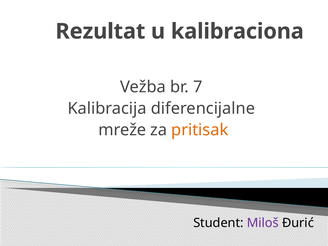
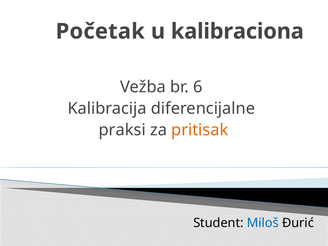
Rezultat: Rezultat -> Početak
7: 7 -> 6
mreže: mreže -> praksi
Miloš colour: purple -> blue
